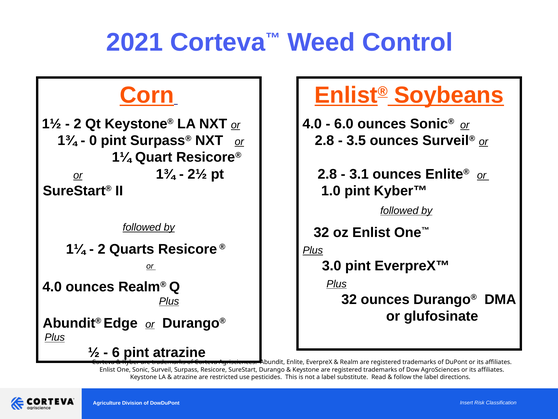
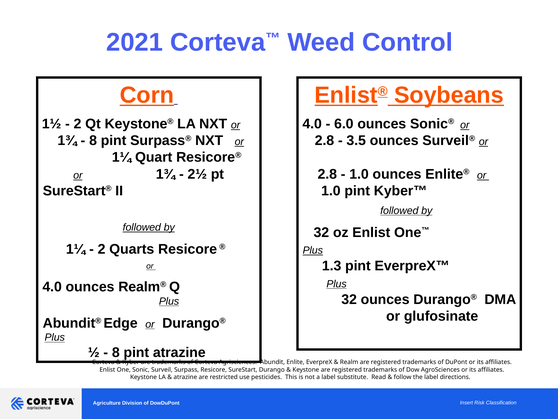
0 at (93, 140): 0 -> 8
3.1 at (359, 174): 3.1 -> 1.0
3.0: 3.0 -> 1.3
6 at (116, 352): 6 -> 8
